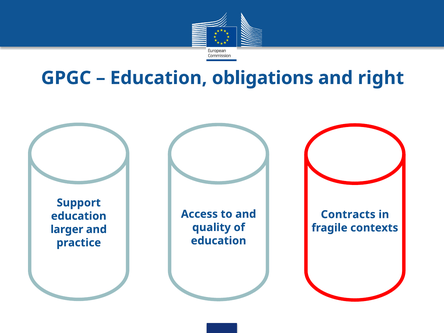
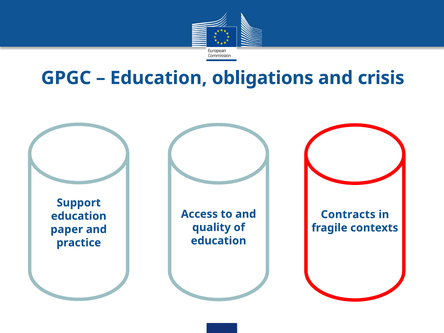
right: right -> crisis
larger: larger -> paper
